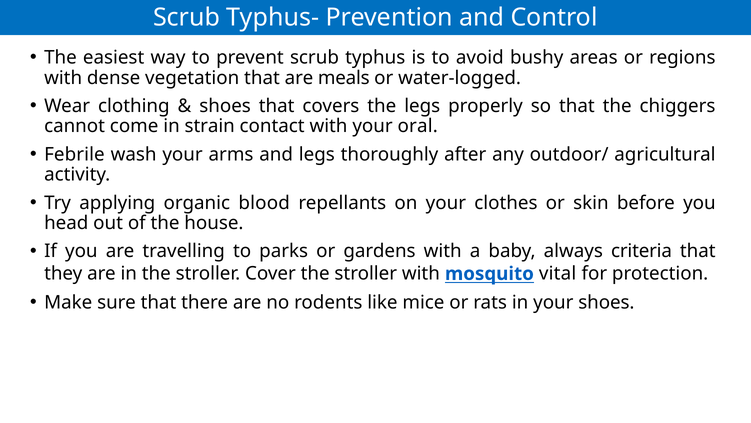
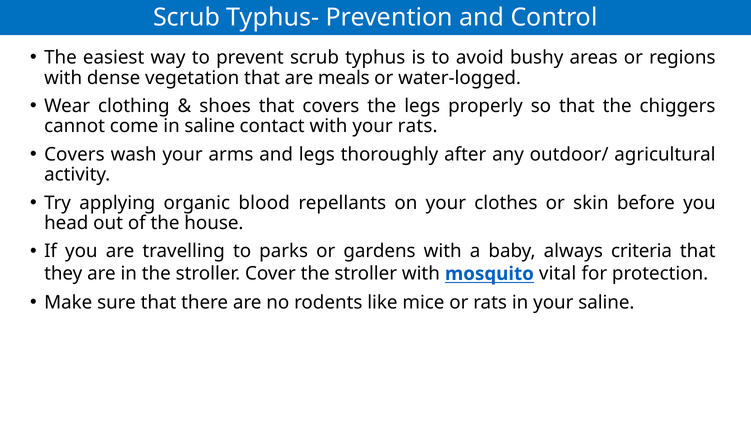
in strain: strain -> saline
your oral: oral -> rats
Febrile at (74, 154): Febrile -> Covers
your shoes: shoes -> saline
